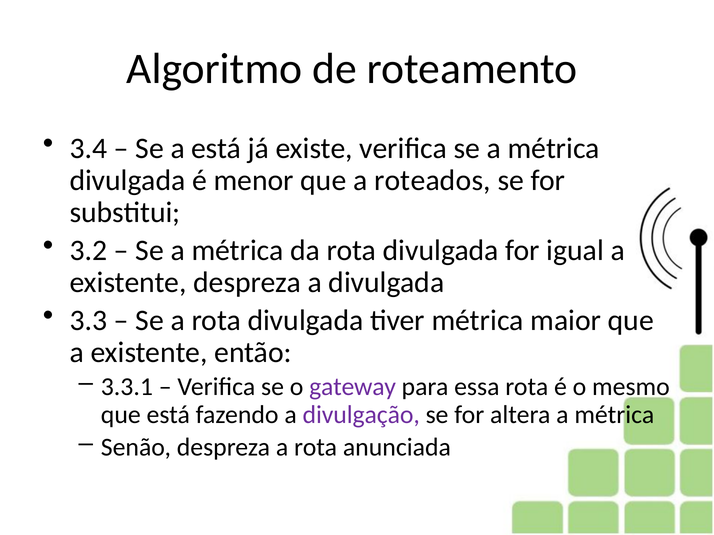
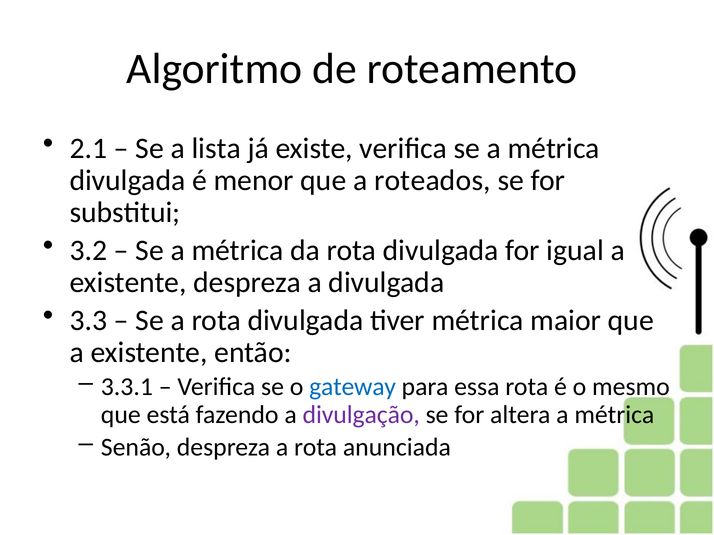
3.4: 3.4 -> 2.1
a está: está -> lista
gateway colour: purple -> blue
